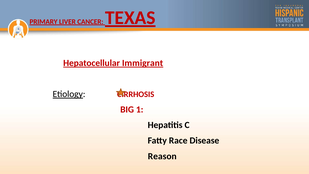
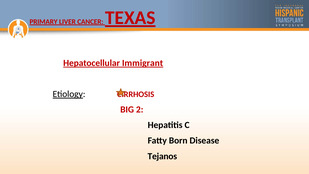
1: 1 -> 2
Race: Race -> Born
Reason: Reason -> Tejanos
